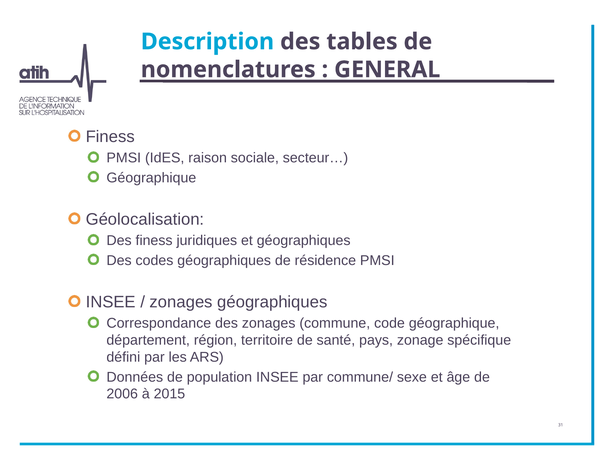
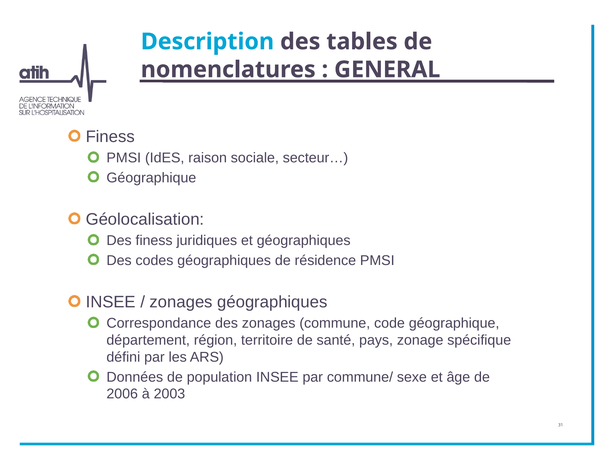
2015: 2015 -> 2003
